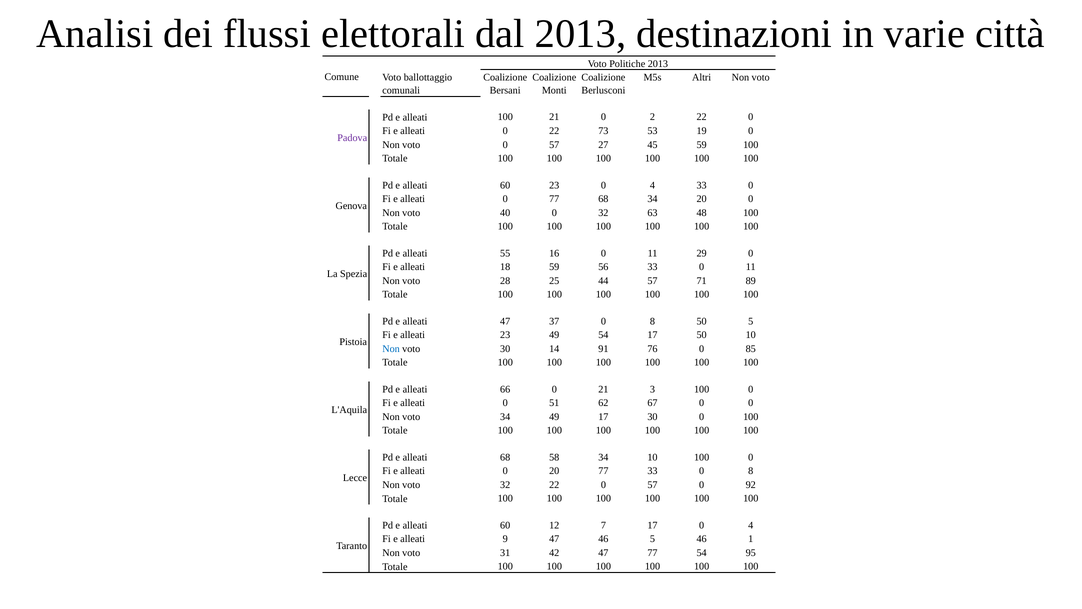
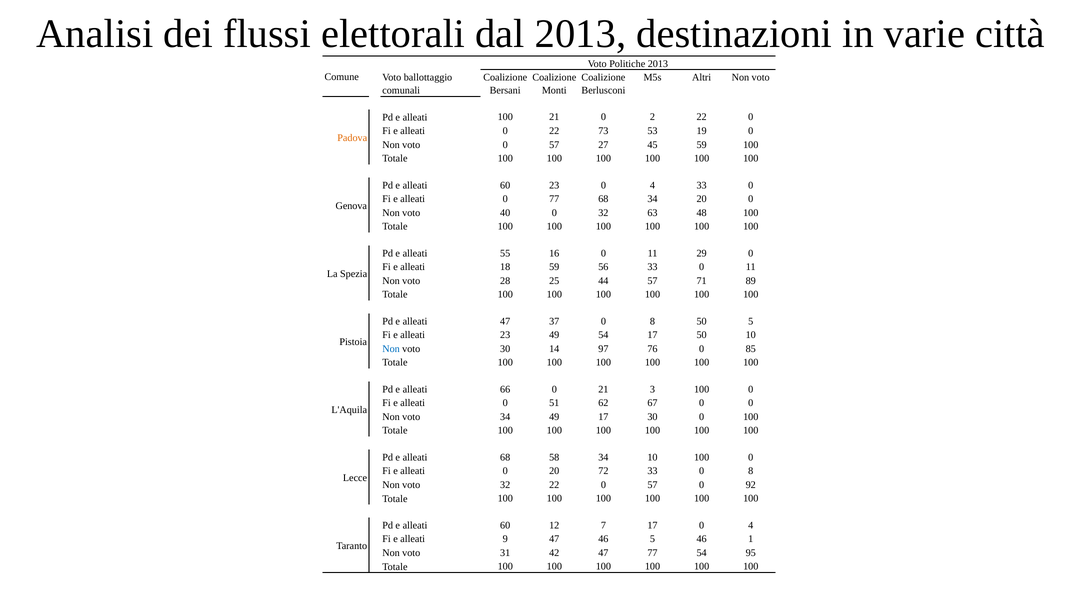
Padova colour: purple -> orange
91: 91 -> 97
20 77: 77 -> 72
